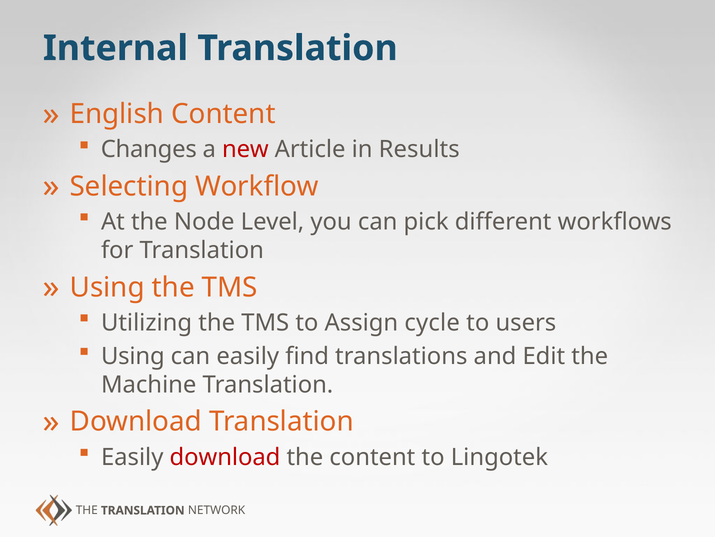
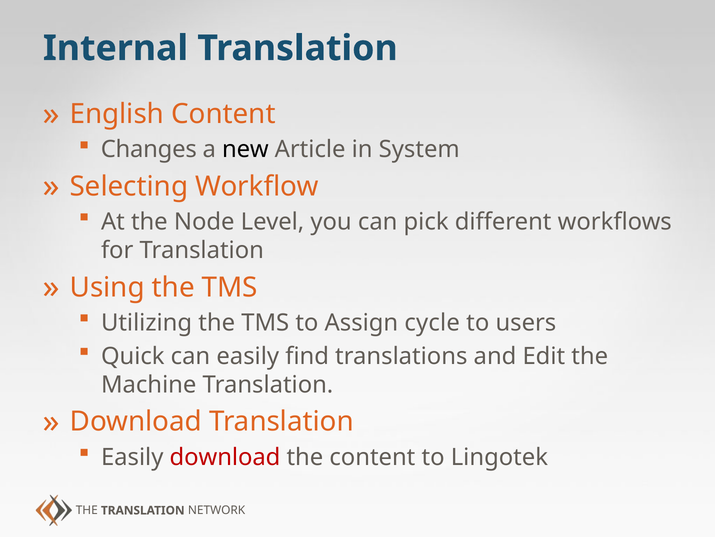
new colour: red -> black
Results: Results -> System
Using at (133, 356): Using -> Quick
